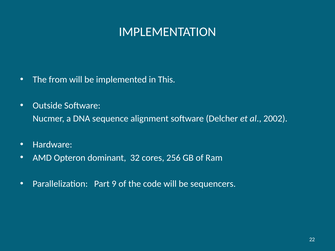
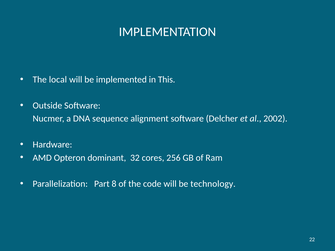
from: from -> local
9: 9 -> 8
sequencers: sequencers -> technology
